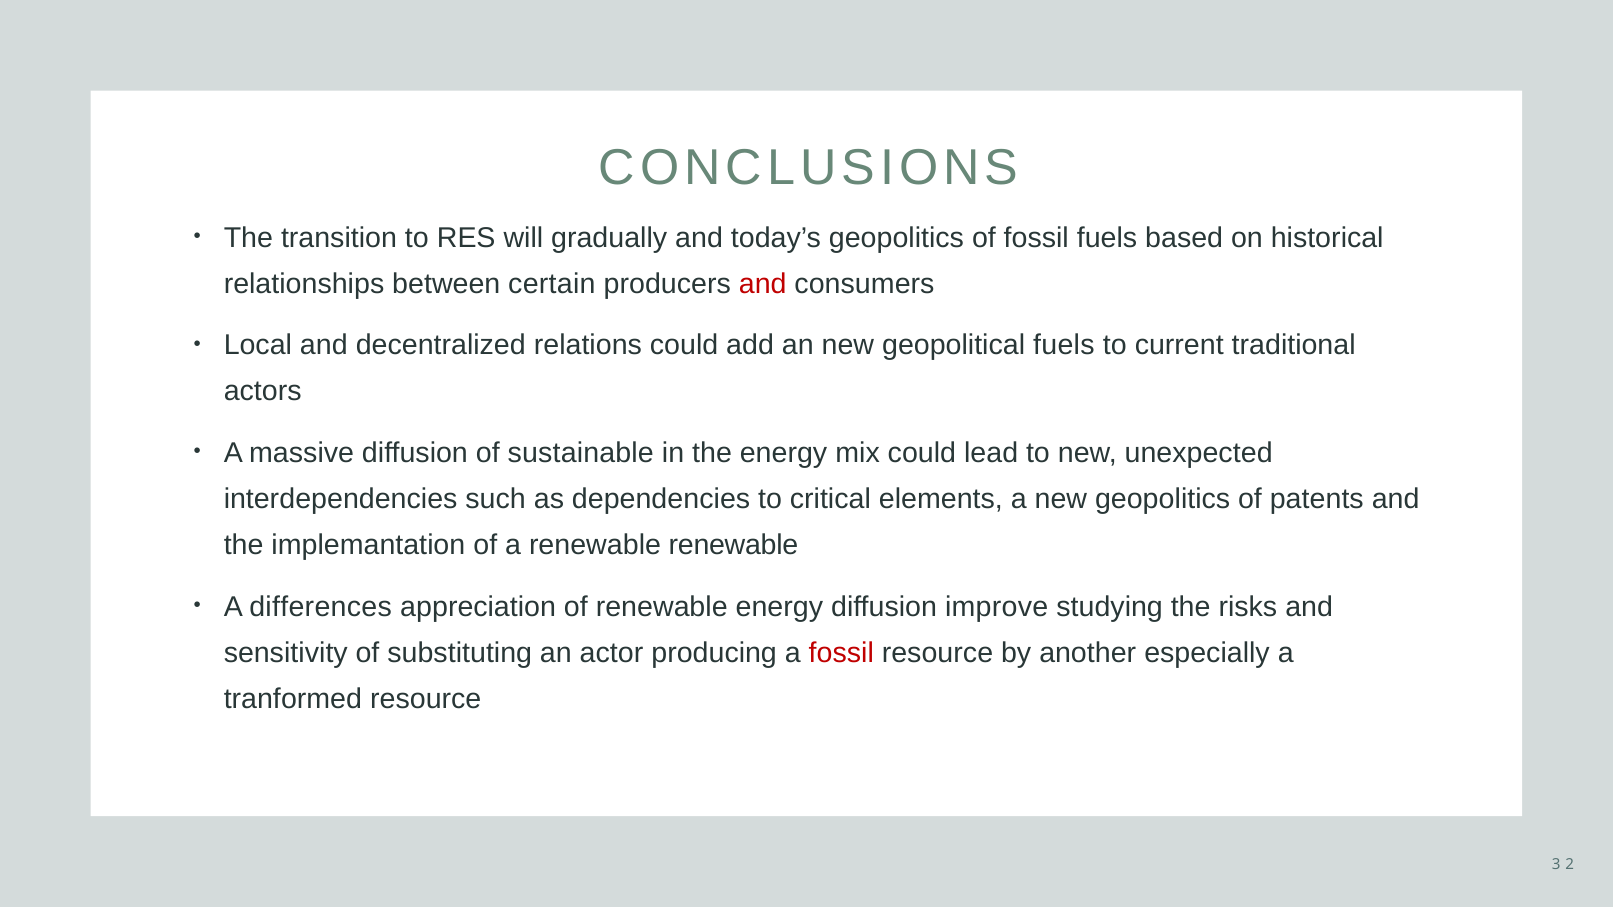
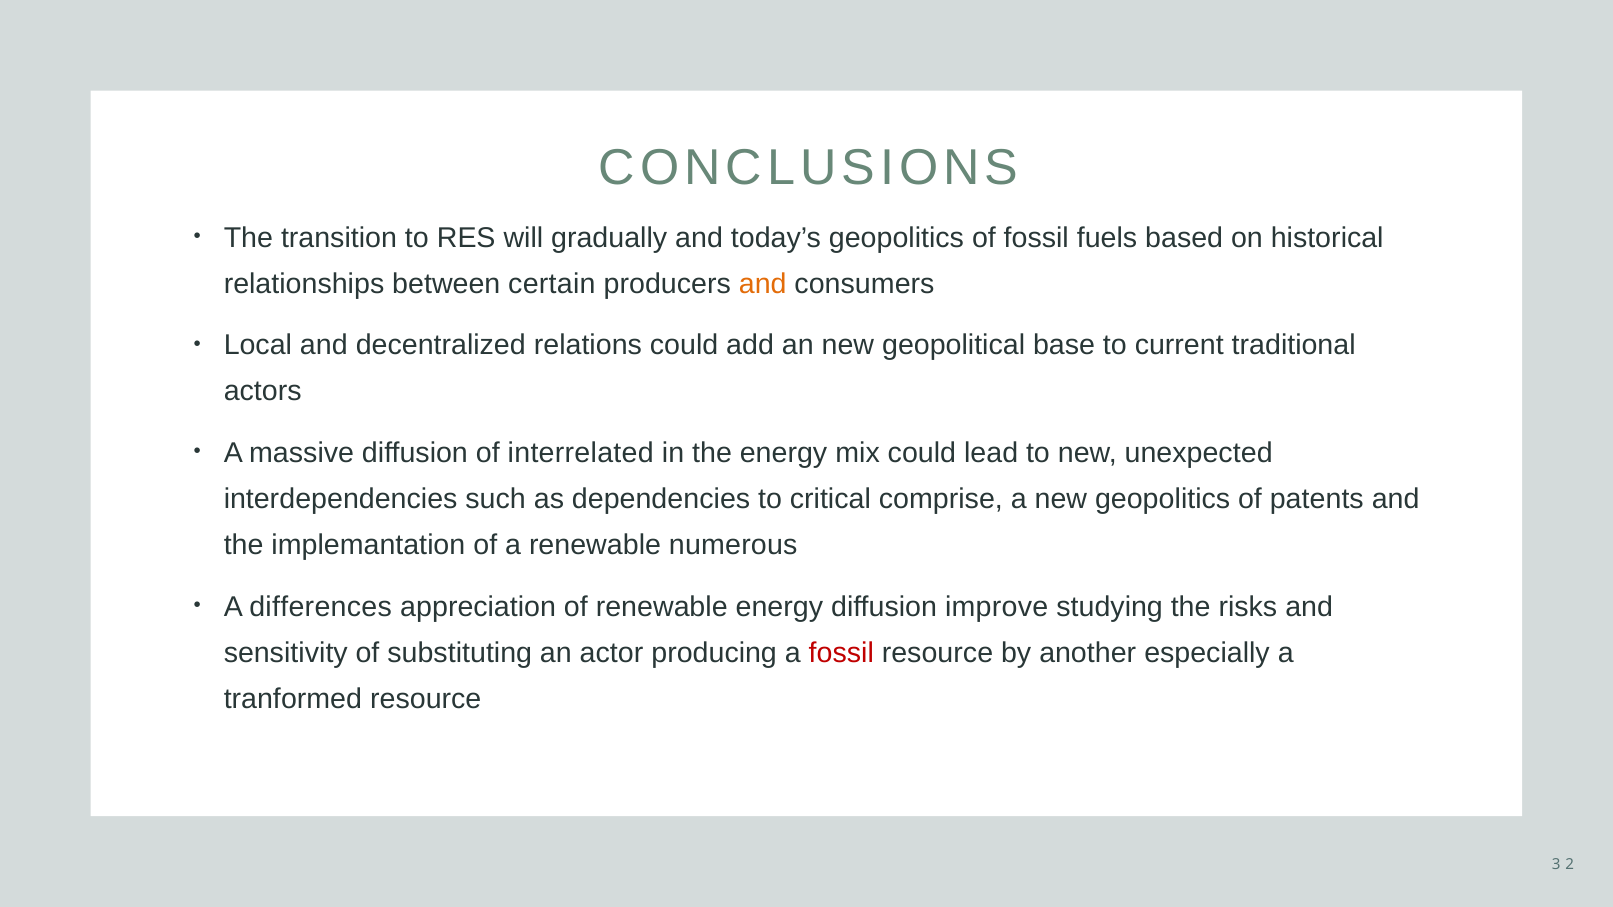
and at (763, 284) colour: red -> orange
geopolitical fuels: fuels -> base
sustainable: sustainable -> interrelated
elements: elements -> comprise
renewable renewable: renewable -> numerous
